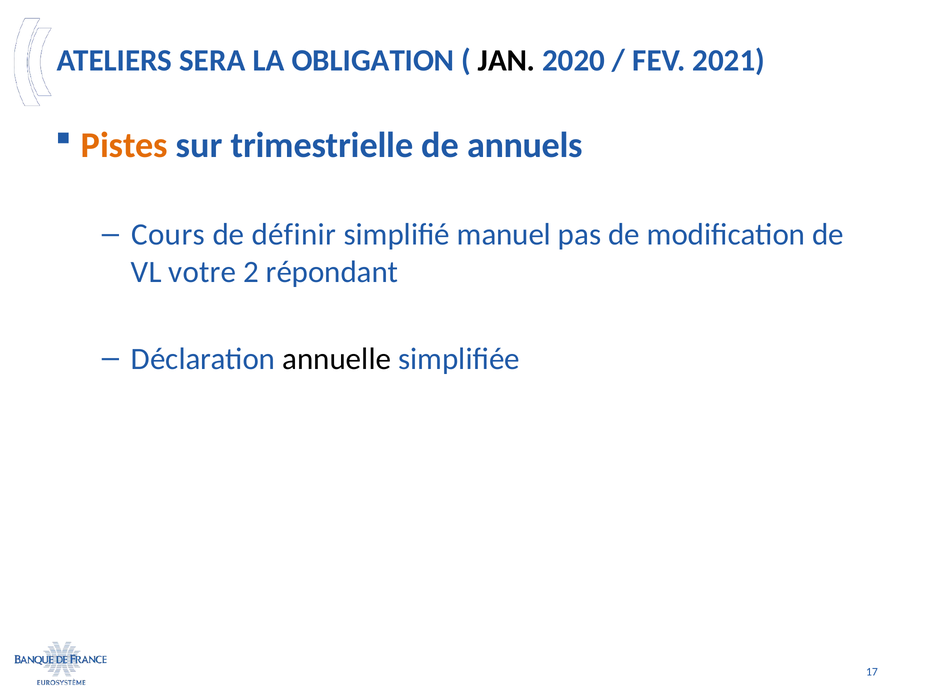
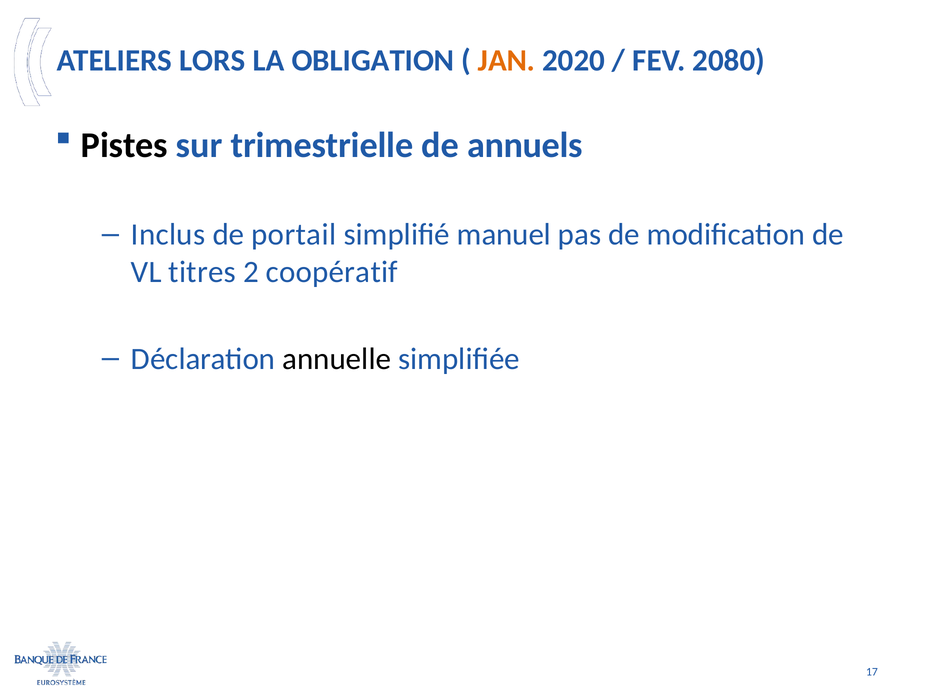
SERA: SERA -> LORS
JAN colour: black -> orange
2021: 2021 -> 2080
Pistes colour: orange -> black
Cours: Cours -> Inclus
définir: définir -> portail
votre: votre -> titres
répondant: répondant -> coopératif
